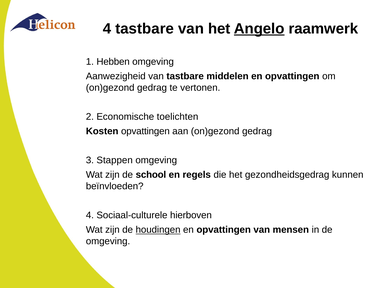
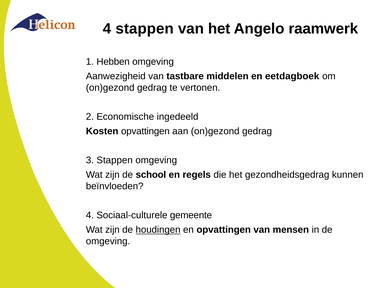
4 tastbare: tastbare -> stappen
Angelo underline: present -> none
middelen en opvattingen: opvattingen -> eetdagboek
toelichten: toelichten -> ingedeeld
hierboven: hierboven -> gemeente
